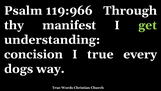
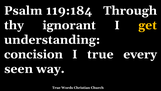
119:966: 119:966 -> 119:184
manifest: manifest -> ignorant
get colour: light green -> yellow
dogs: dogs -> seen
